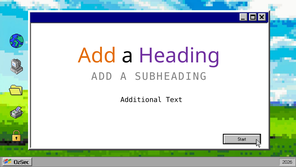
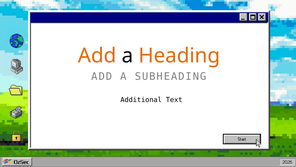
Heading colour: purple -> orange
